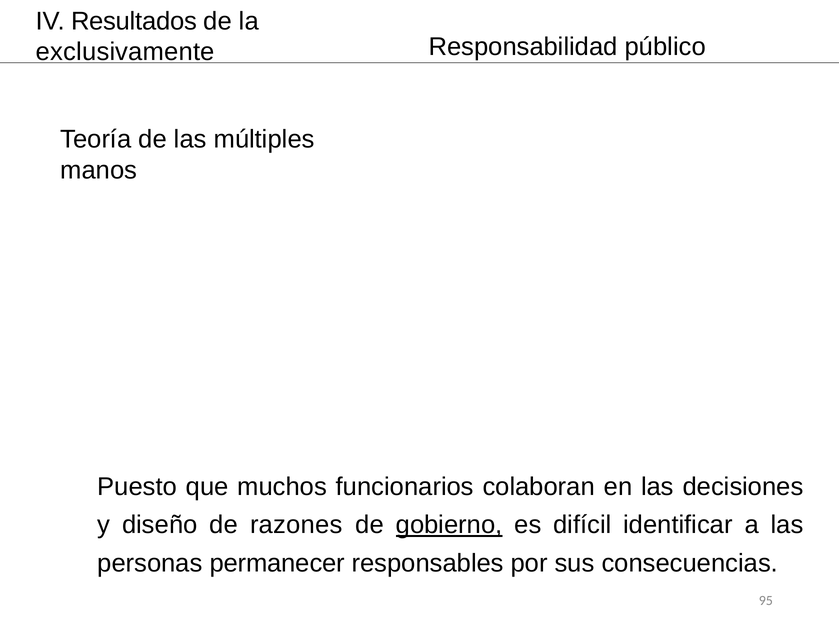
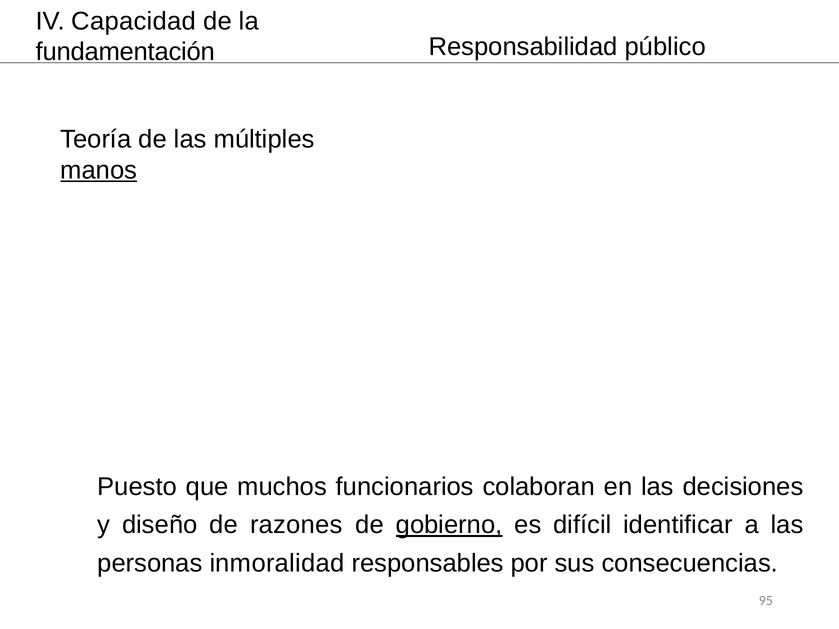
Resultados: Resultados -> Capacidad
exclusivamente: exclusivamente -> fundamentación
manos underline: none -> present
permanecer: permanecer -> inmoralidad
